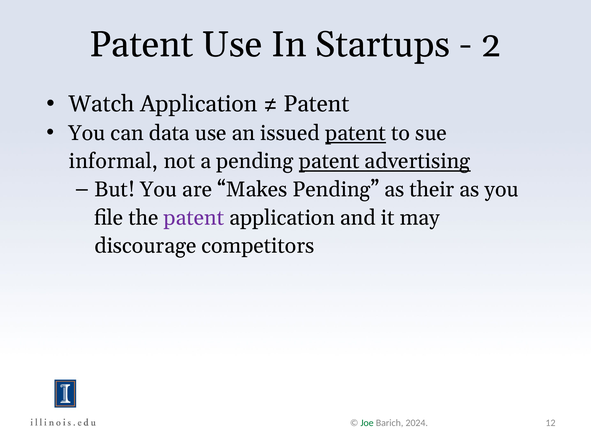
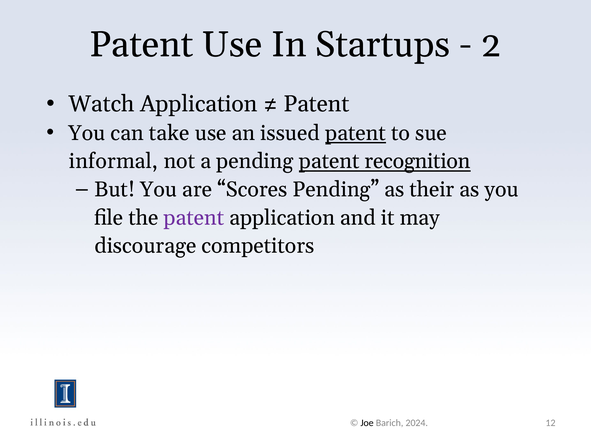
data: data -> take
advertising: advertising -> recognition
Makes: Makes -> Scores
Joe colour: green -> black
